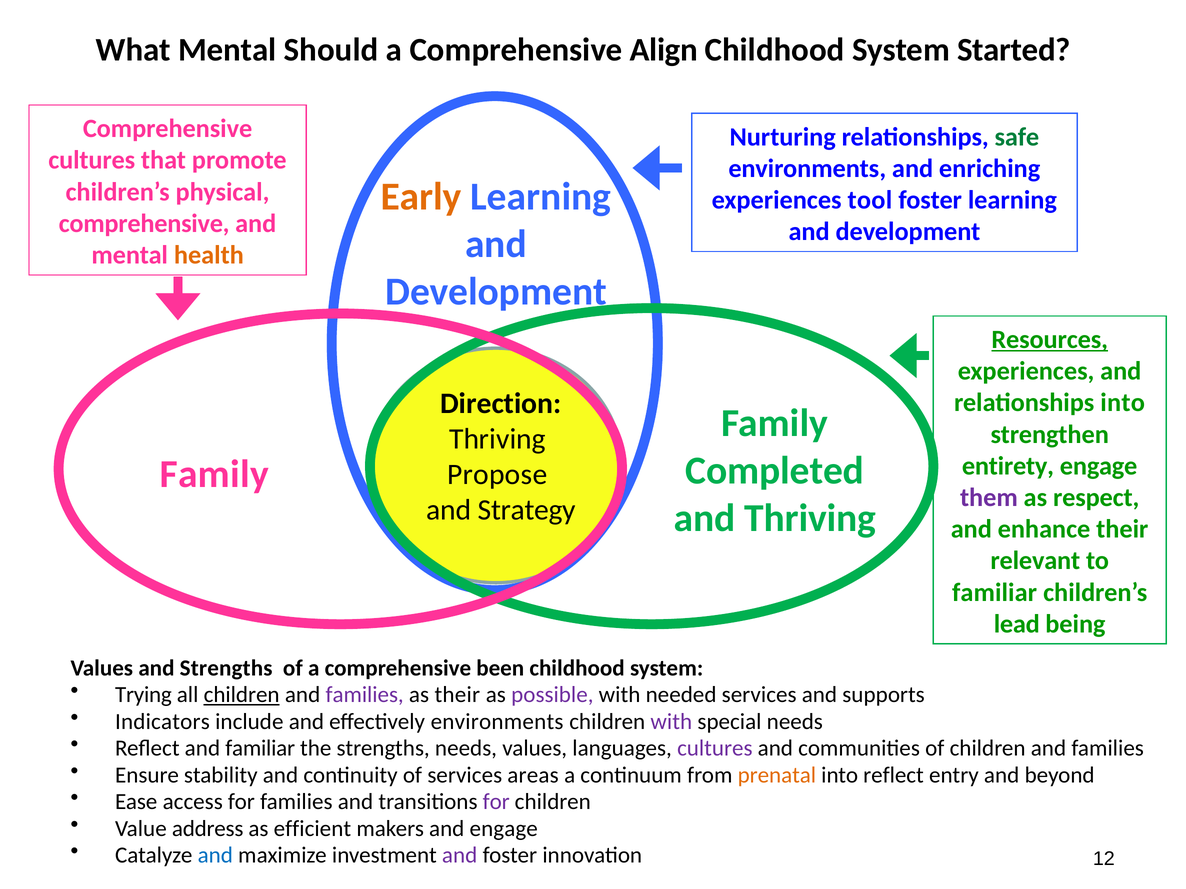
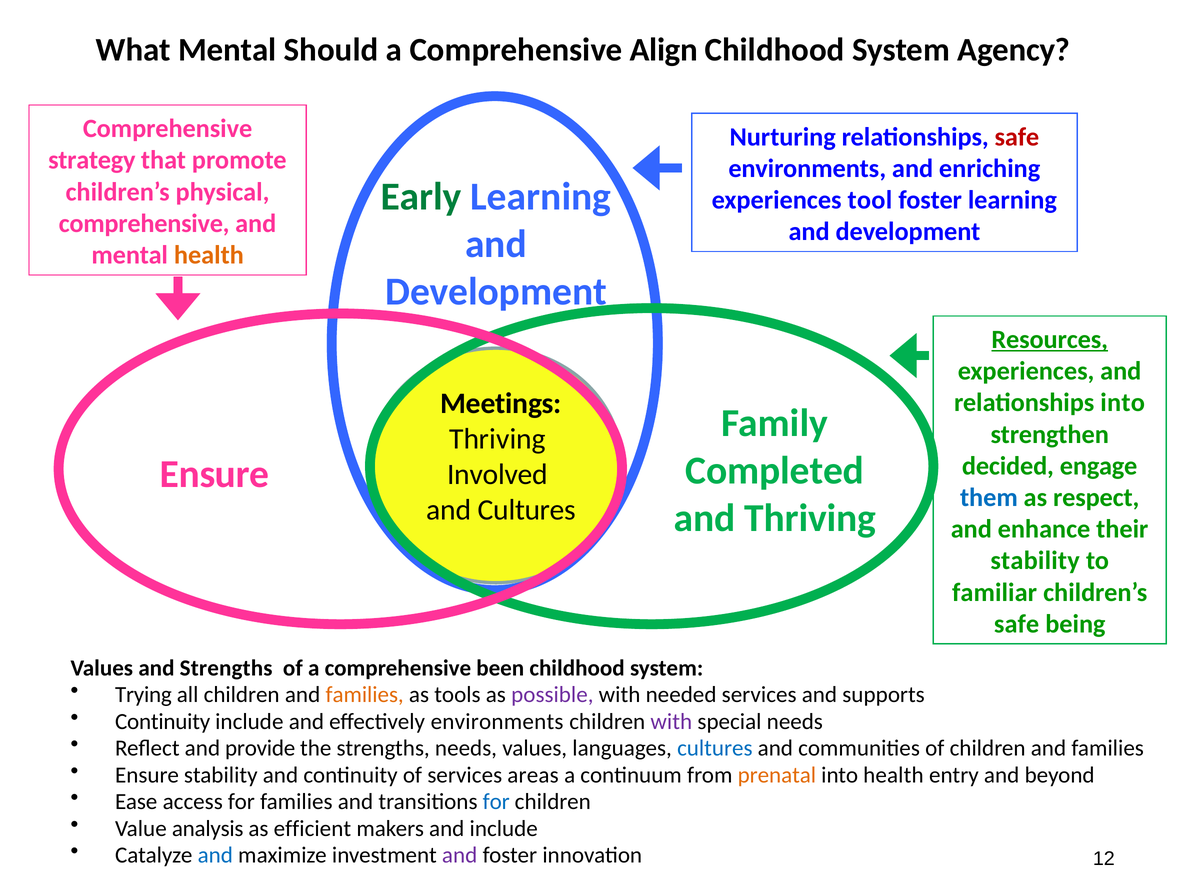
Started: Started -> Agency
safe at (1017, 137) colour: green -> red
cultures at (92, 160): cultures -> strategy
Early colour: orange -> green
Direction: Direction -> Meetings
entirety: entirety -> decided
Family at (214, 475): Family -> Ensure
Propose: Propose -> Involved
them colour: purple -> blue
and Strategy: Strategy -> Cultures
relevant at (1035, 561): relevant -> stability
lead at (1017, 624): lead -> safe
children at (242, 695) underline: present -> none
families at (365, 695) colour: purple -> orange
as their: their -> tools
Indicators at (162, 722): Indicators -> Continuity
and familiar: familiar -> provide
cultures at (715, 749) colour: purple -> blue
into reflect: reflect -> health
for at (496, 802) colour: purple -> blue
address: address -> analysis
and engage: engage -> include
